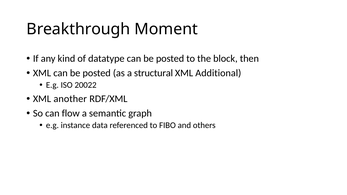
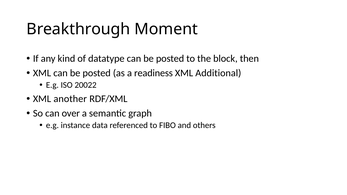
structural: structural -> readiness
flow: flow -> over
